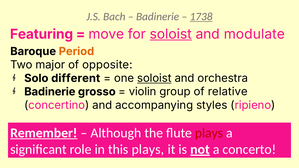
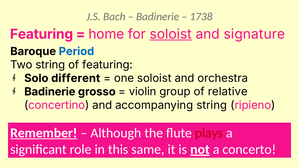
1738 underline: present -> none
move: move -> home
modulate: modulate -> signature
Period colour: orange -> blue
Two major: major -> string
of opposite: opposite -> featuring
soloist at (154, 78) underline: present -> none
accompanying styles: styles -> string
this plays: plays -> same
